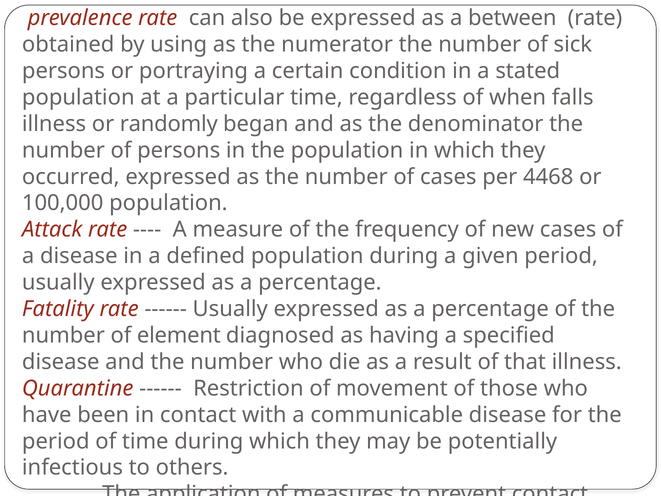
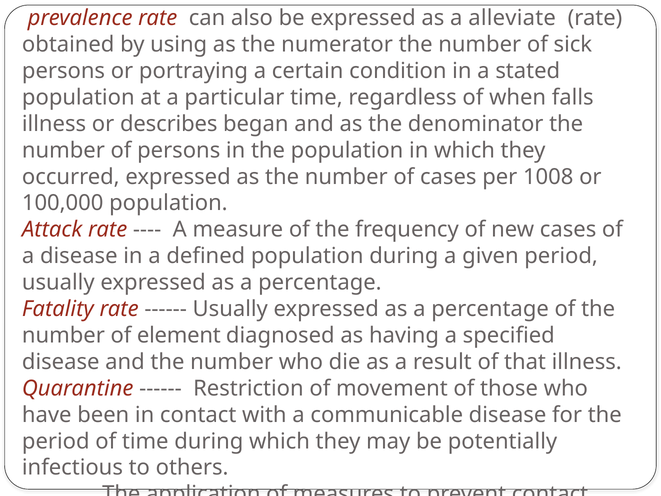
a between: between -> alleviate
randomly: randomly -> describes
4468: 4468 -> 1008
